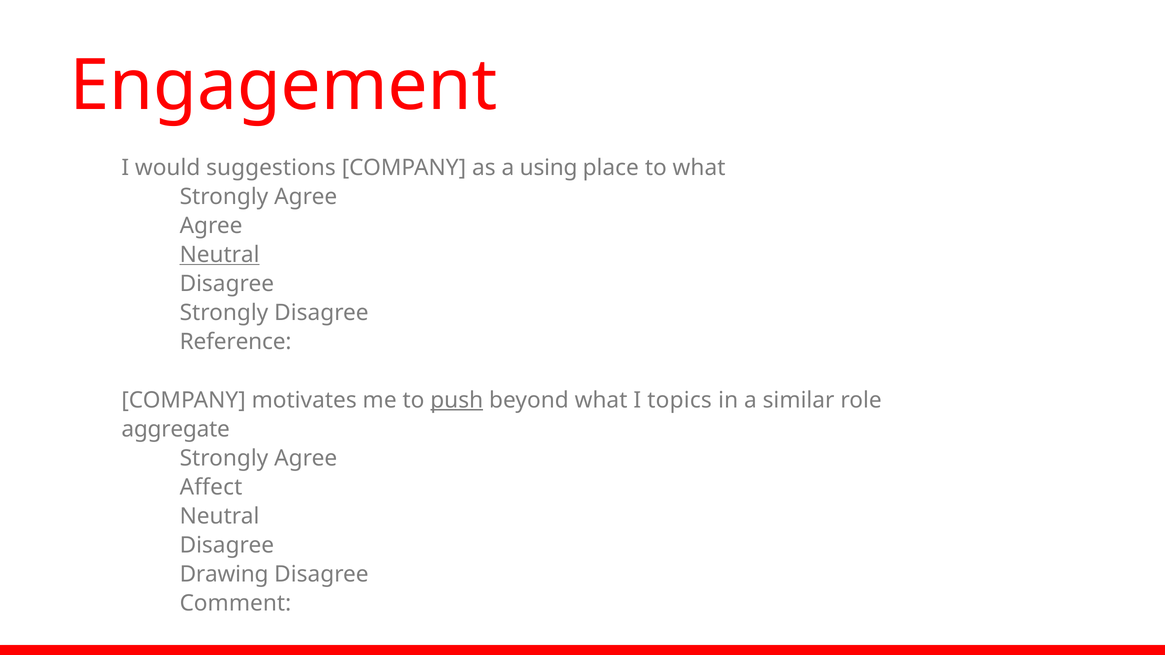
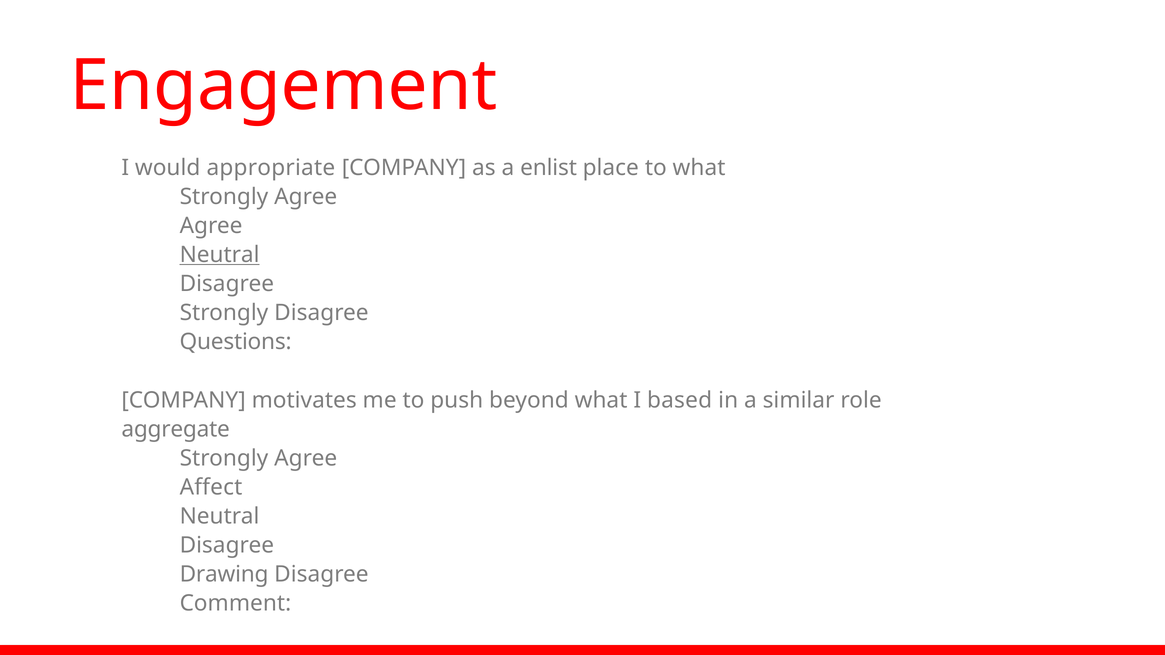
suggestions: suggestions -> appropriate
using: using -> enlist
Reference: Reference -> Questions
push underline: present -> none
topics: topics -> based
